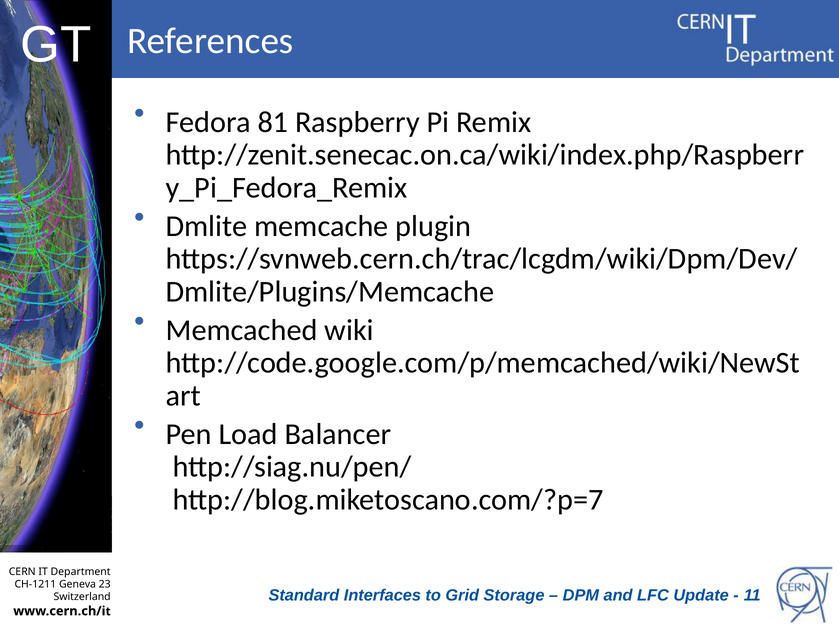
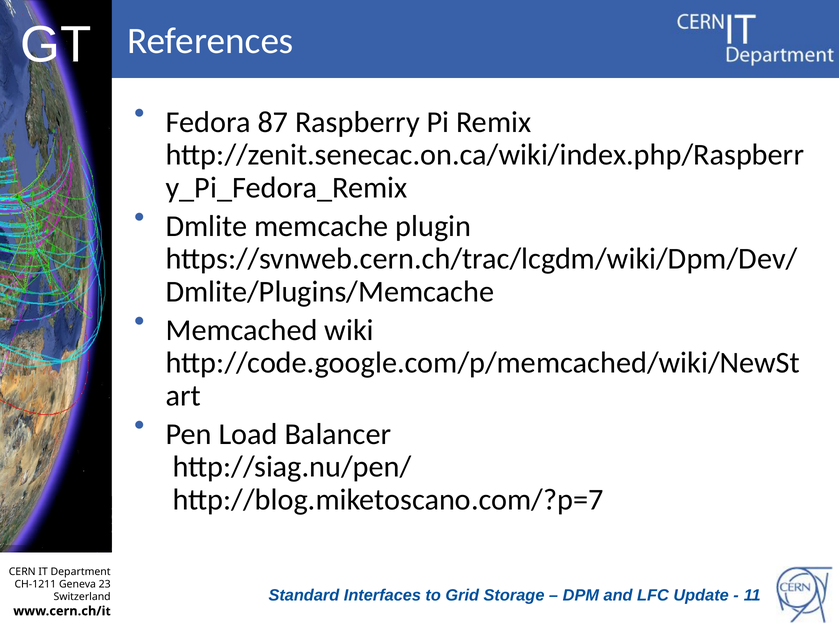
81: 81 -> 87
